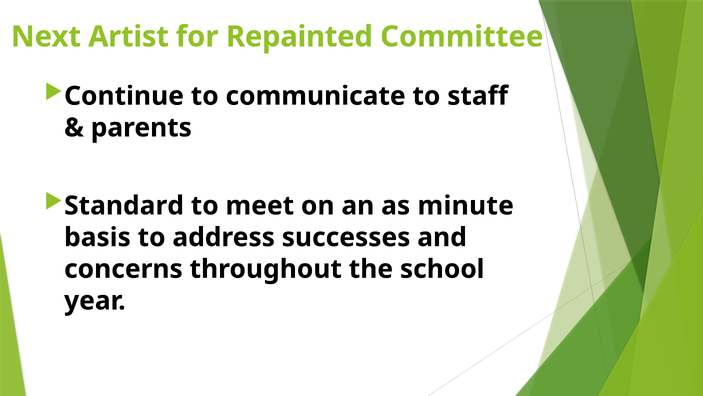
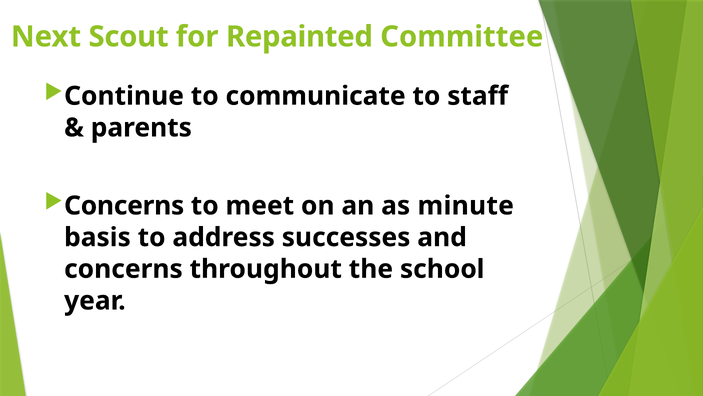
Artist: Artist -> Scout
Standard at (124, 205): Standard -> Concerns
